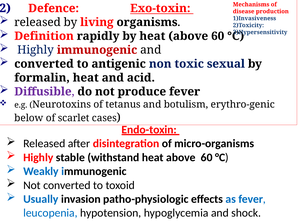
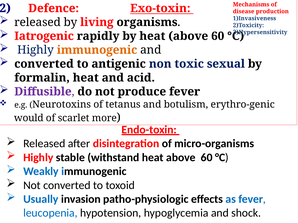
Definition: Definition -> Iatrogenic
immunogenic at (97, 50) colour: red -> orange
below: below -> would
cases: cases -> more
